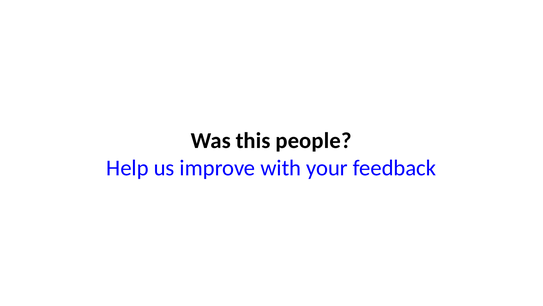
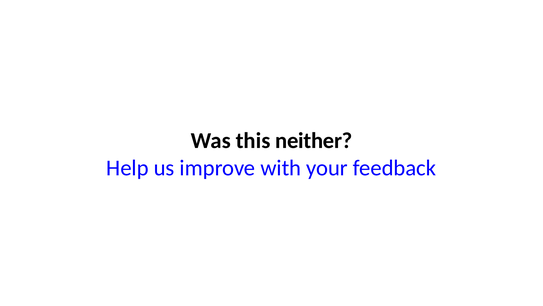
people: people -> neither
